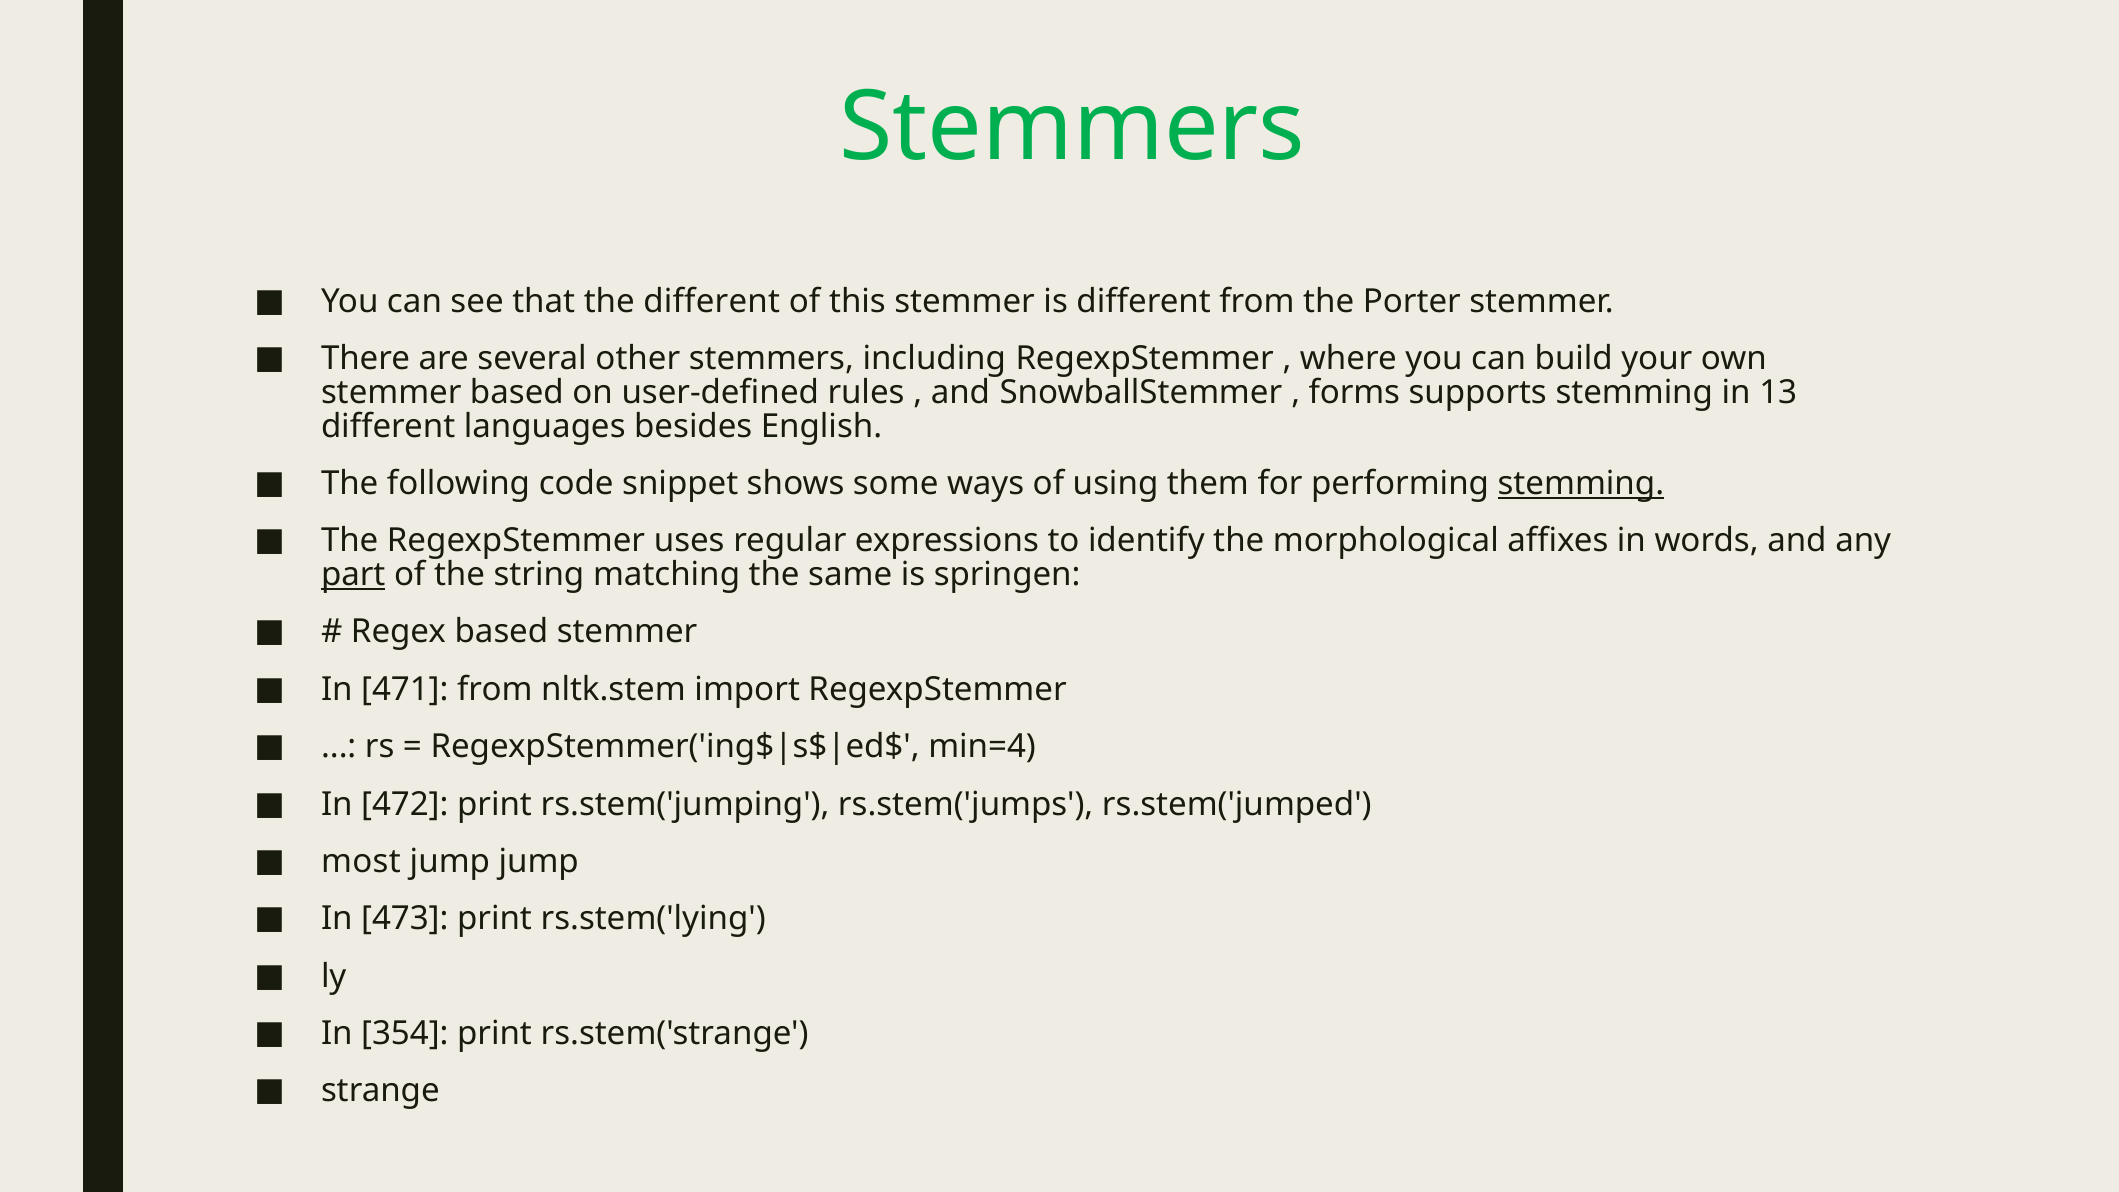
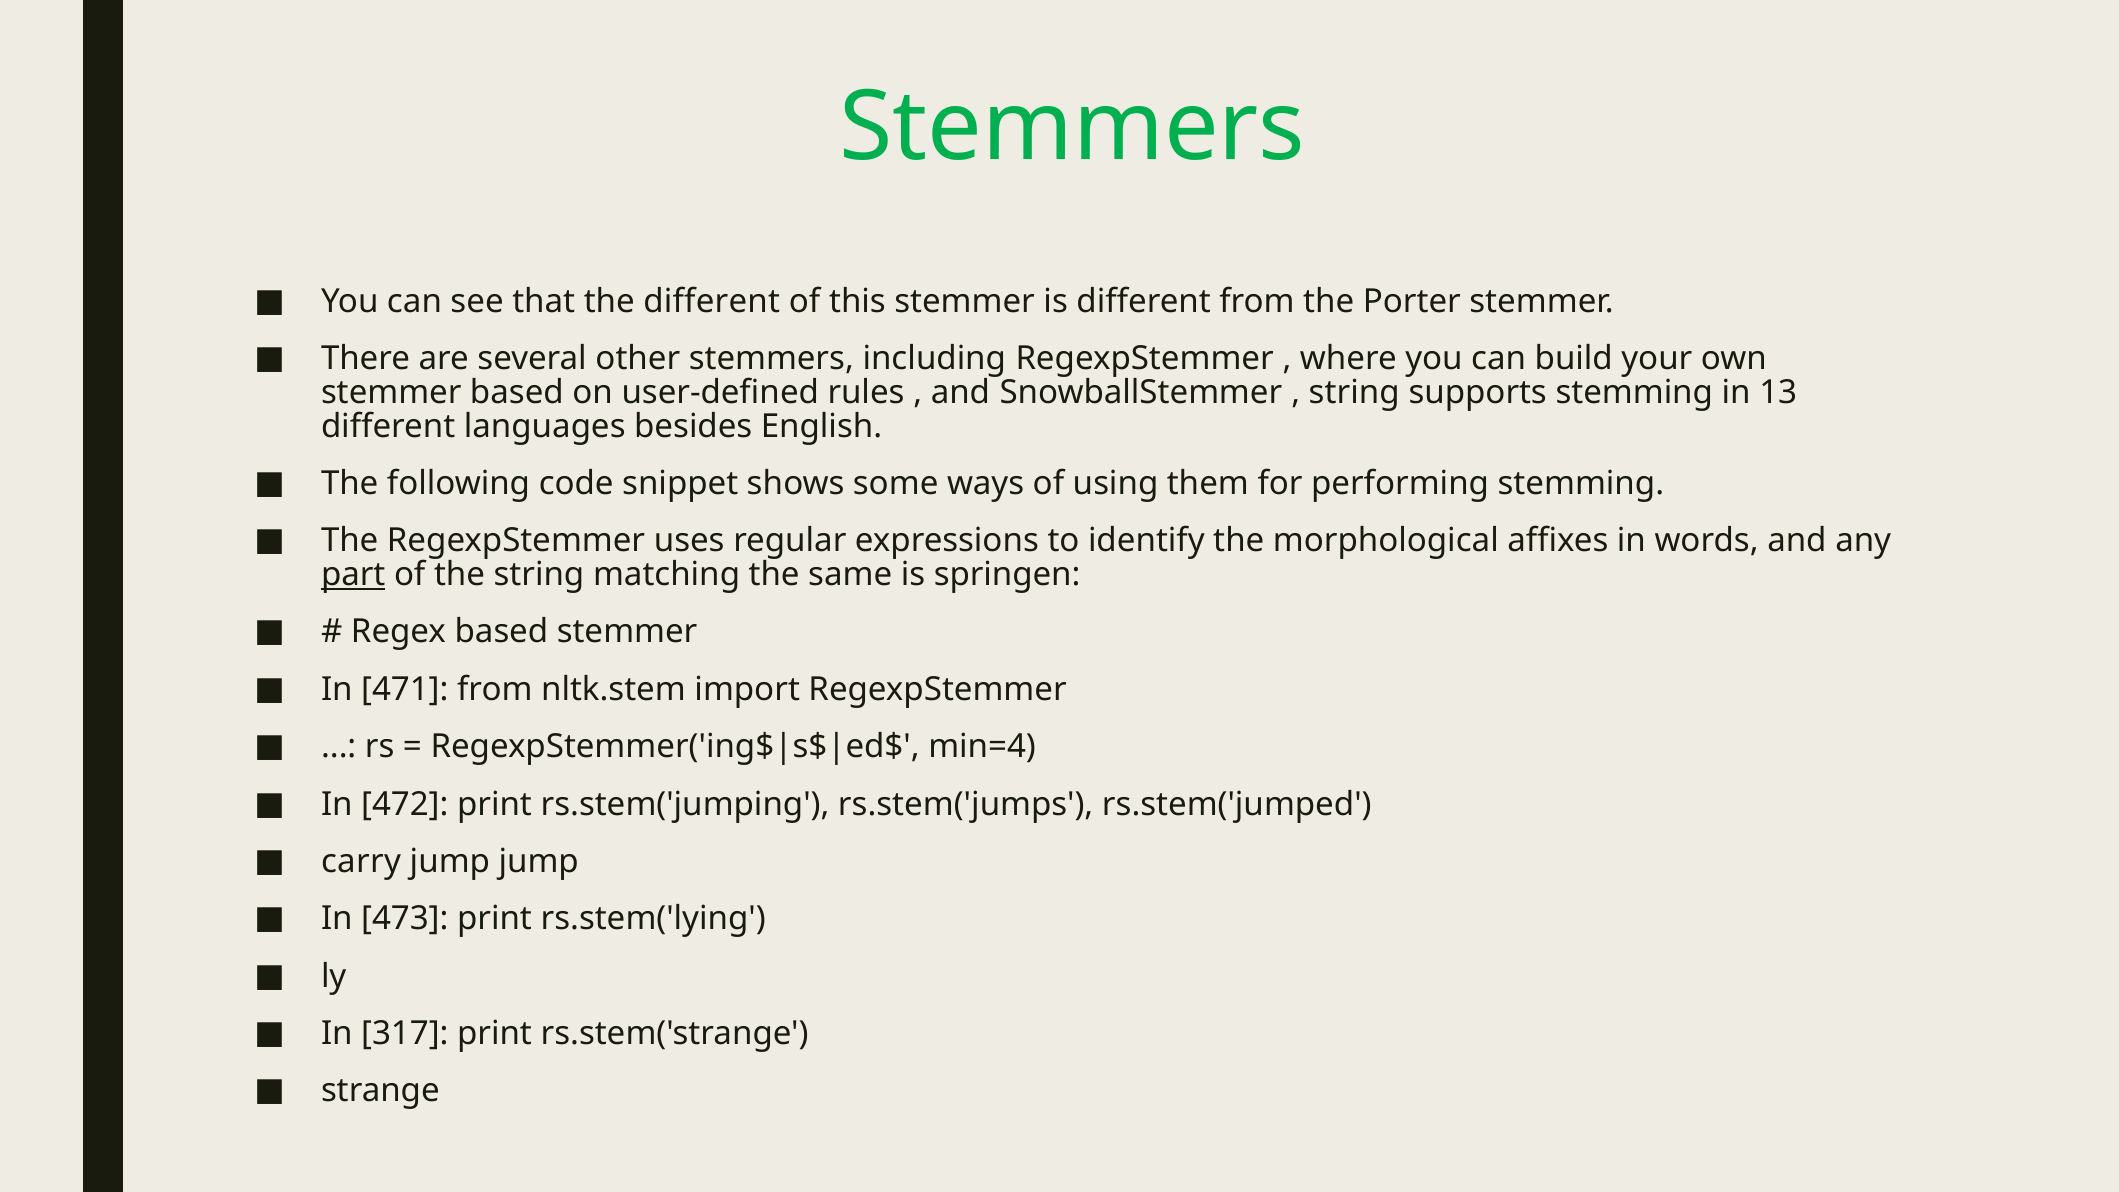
forms at (1354, 393): forms -> string
stemming at (1581, 484) underline: present -> none
most: most -> carry
354: 354 -> 317
